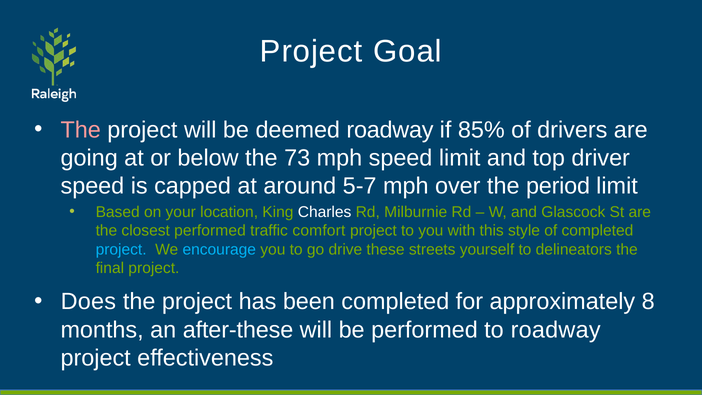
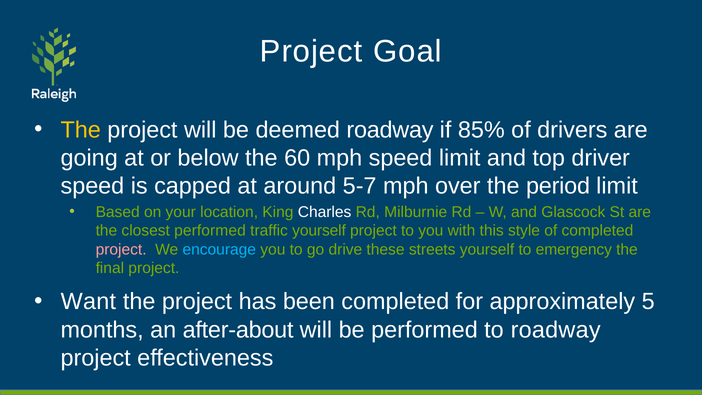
The at (81, 130) colour: pink -> yellow
73: 73 -> 60
traffic comfort: comfort -> yourself
project at (121, 249) colour: light blue -> pink
delineators: delineators -> emergency
Does: Does -> Want
8: 8 -> 5
after-these: after-these -> after-about
